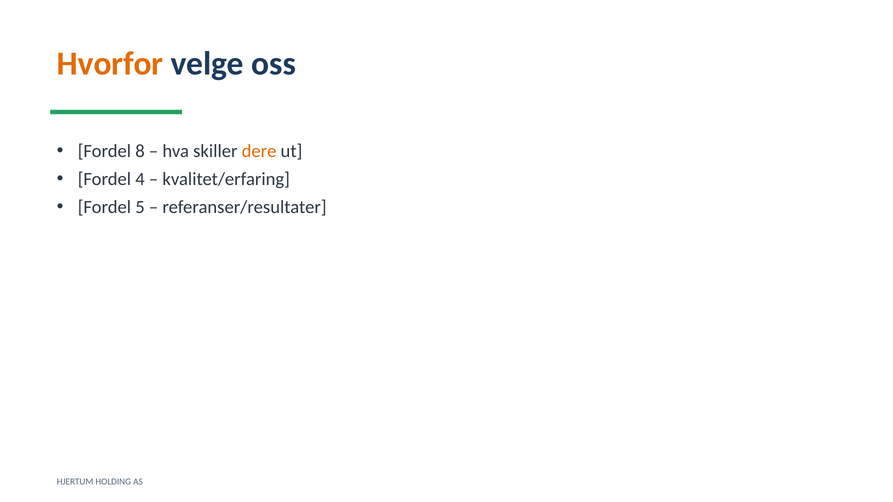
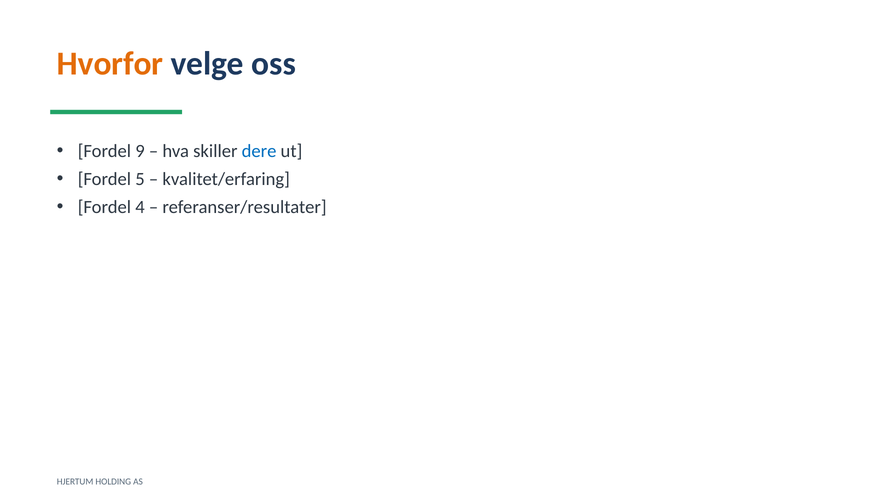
8: 8 -> 9
dere colour: orange -> blue
4: 4 -> 5
5: 5 -> 4
